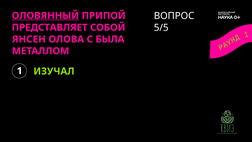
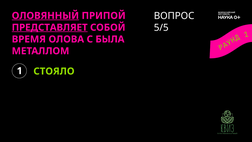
ПРЕДСТАВЛЯЕТ underline: none -> present
ЯНСЕН: ЯНСЕН -> ВРЕМЯ
ИЗУЧАЛ: ИЗУЧАЛ -> СТОЯЛО
